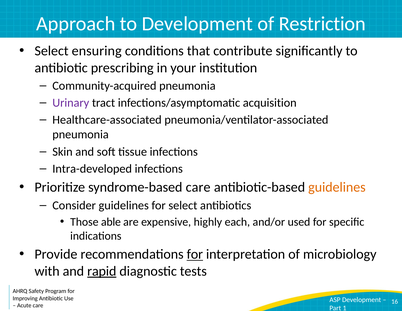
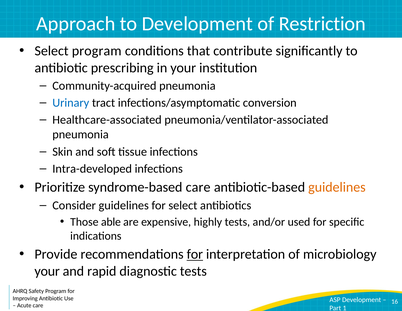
Select ensuring: ensuring -> program
Urinary colour: purple -> blue
acquisition: acquisition -> conversion
highly each: each -> tests
with at (47, 271): with -> your
rapid underline: present -> none
